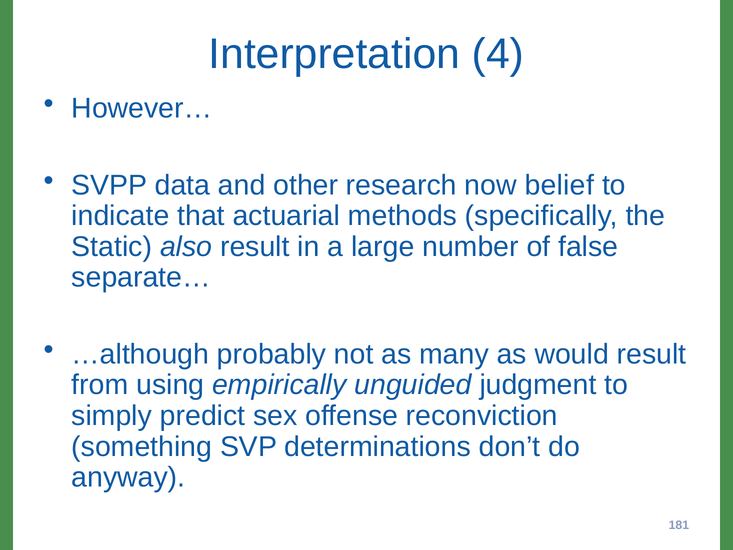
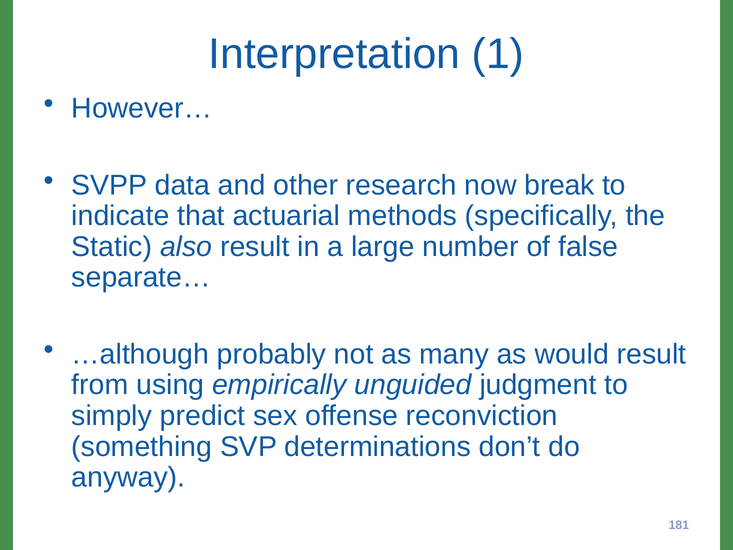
4: 4 -> 1
belief: belief -> break
